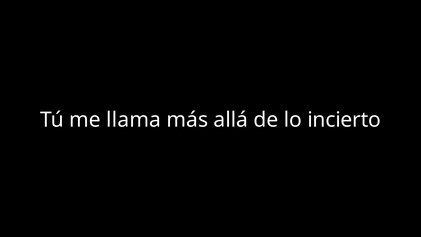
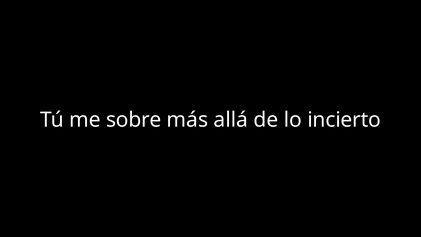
llama: llama -> sobre
